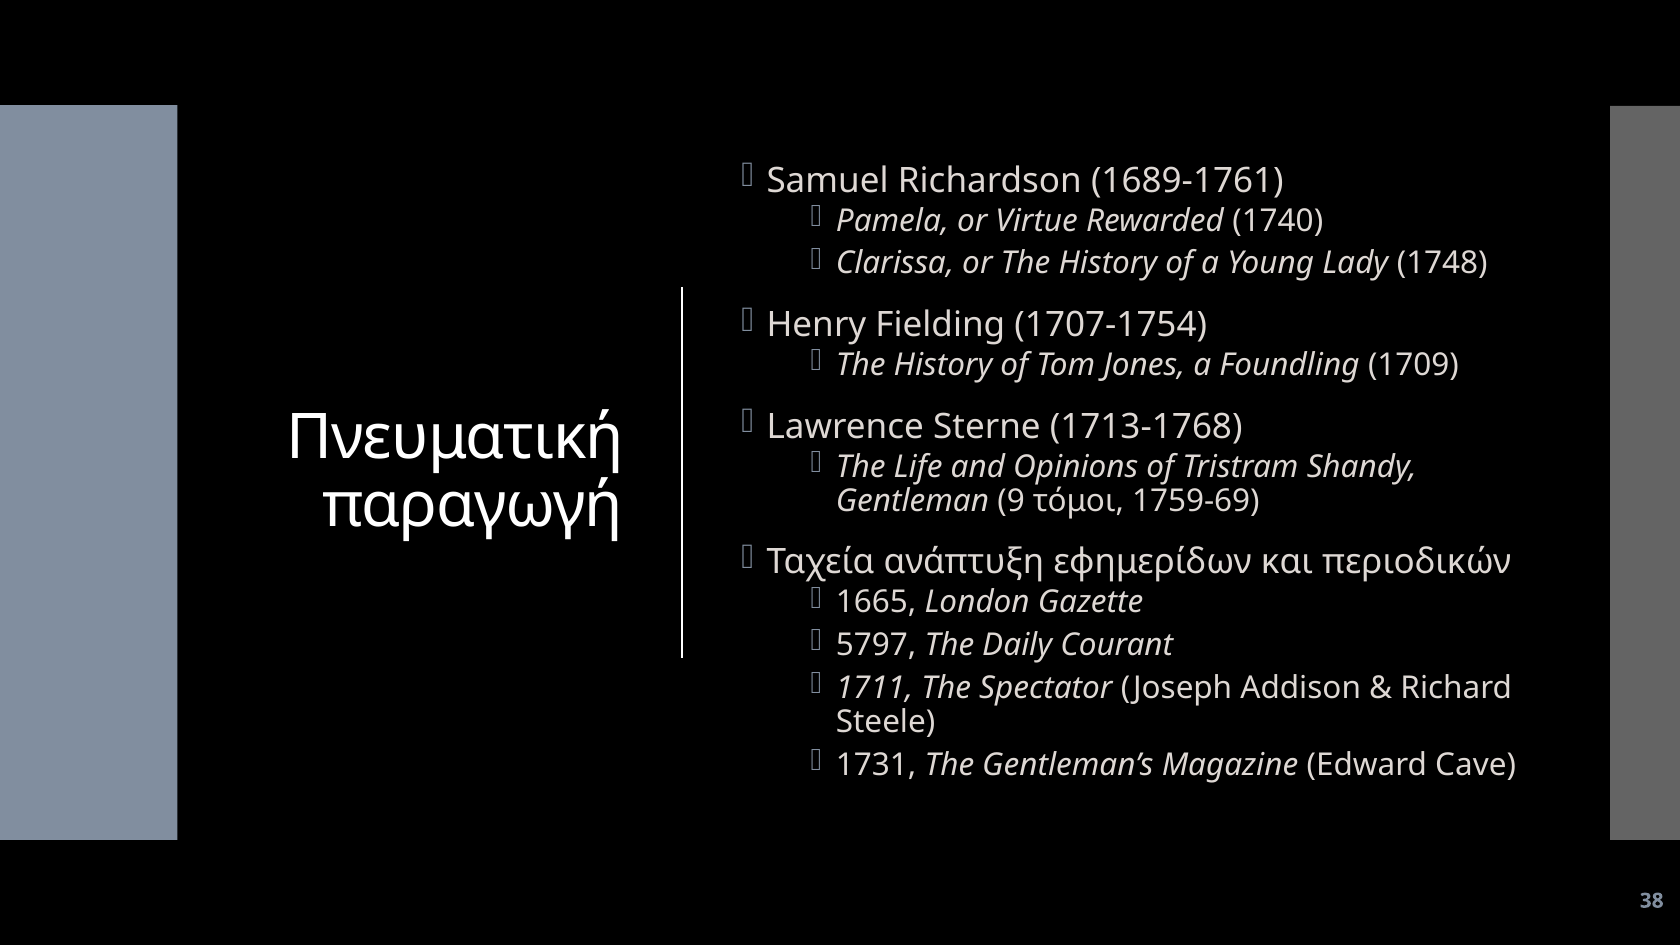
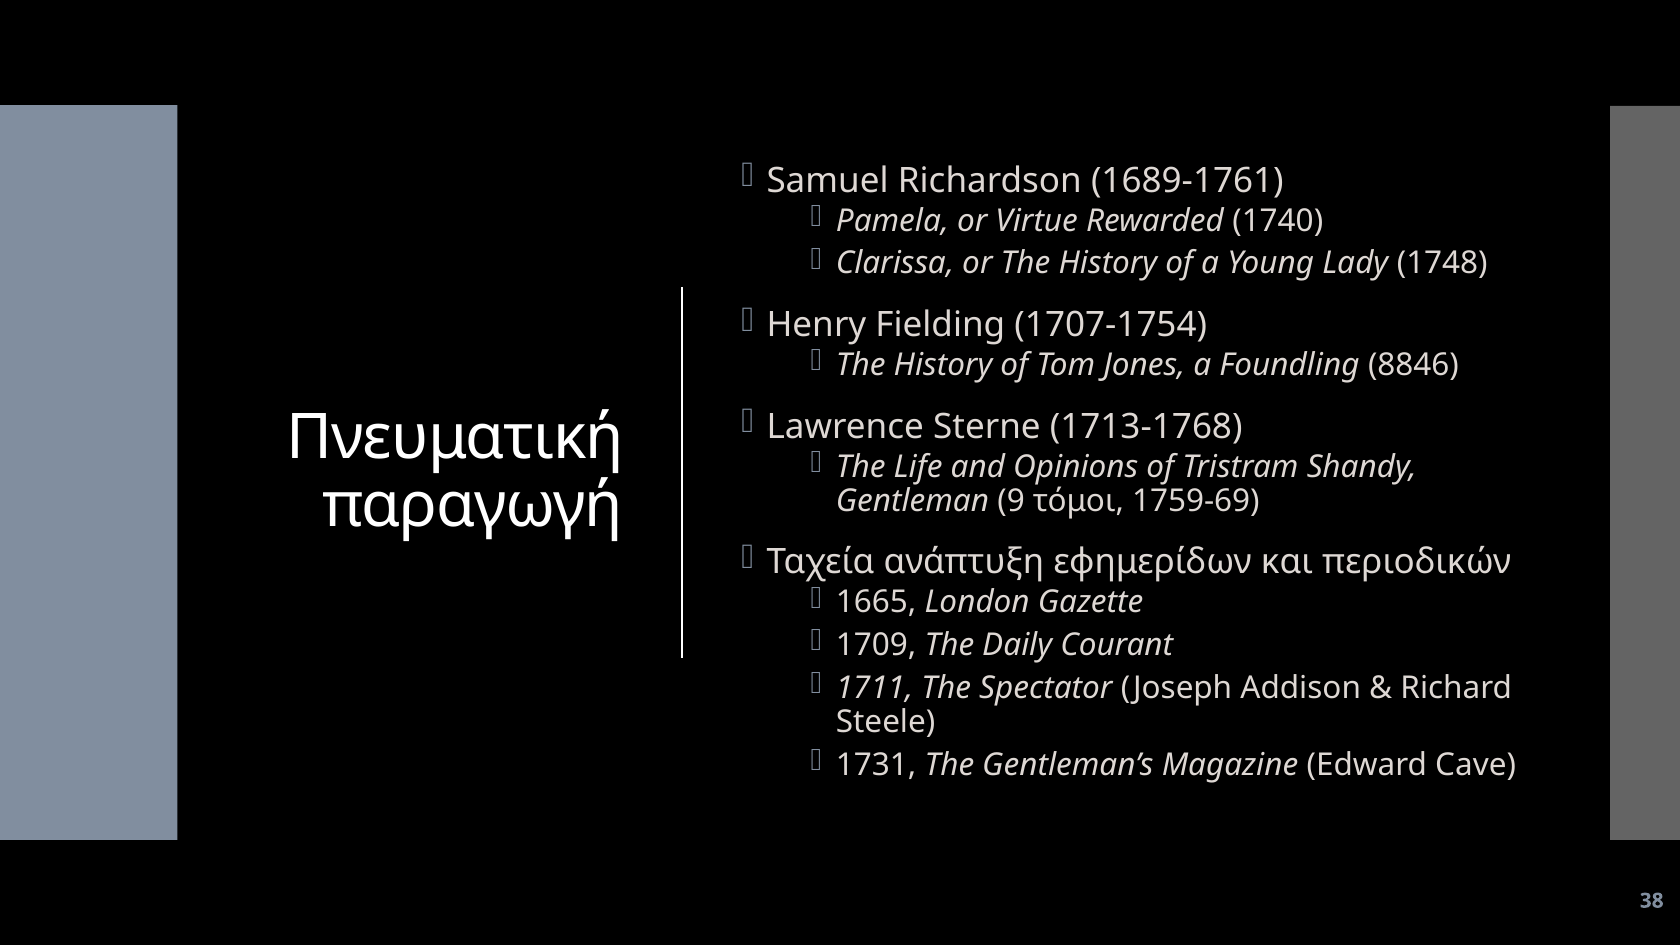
1709: 1709 -> 8846
5797: 5797 -> 1709
